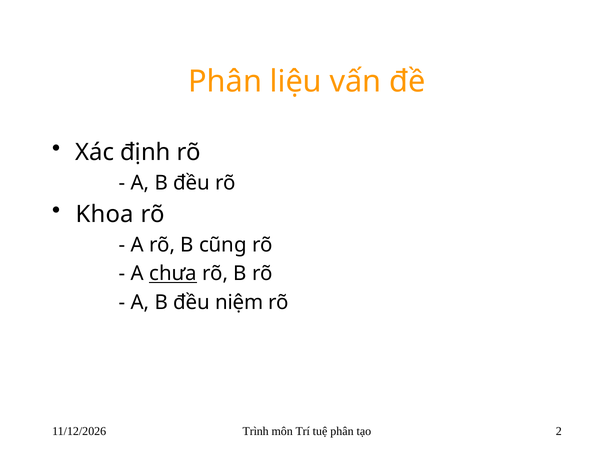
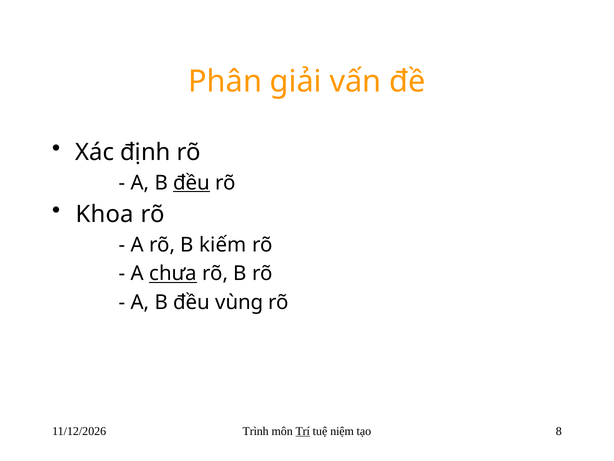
liệu: liệu -> giải
đều at (192, 183) underline: none -> present
cũng: cũng -> kiếm
niệm: niệm -> vùng
Trí underline: none -> present
tuệ phân: phân -> niệm
2: 2 -> 8
